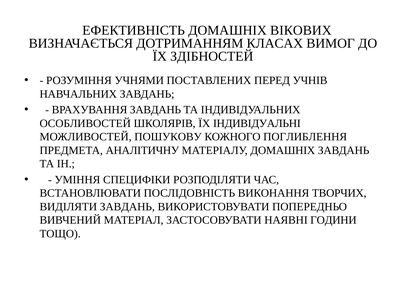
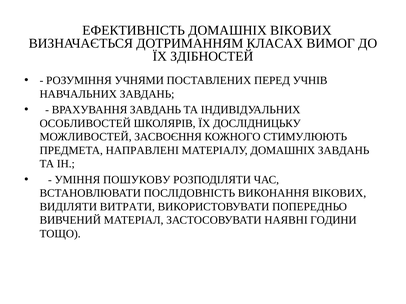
ІНДИВІДУАЛЬНІ: ІНДИВІДУАЛЬНІ -> ДОСЛІДНИЦЬКУ
ПОШУКОВУ: ПОШУКОВУ -> ЗАСВОЄННЯ
ПОГЛИБЛЕННЯ: ПОГЛИБЛЕННЯ -> СТИМУЛЮЮТЬ
АНАЛІТИЧНУ: АНАЛІТИЧНУ -> НАПРАВЛЕНІ
СПЕЦИФІКИ: СПЕЦИФІКИ -> ПОШУКОВУ
ВИКОНАННЯ ТВОРЧИХ: ТВОРЧИХ -> ВІКОВИХ
ВИДІЛЯТИ ЗАВДАНЬ: ЗАВДАНЬ -> ВИТРАТИ
